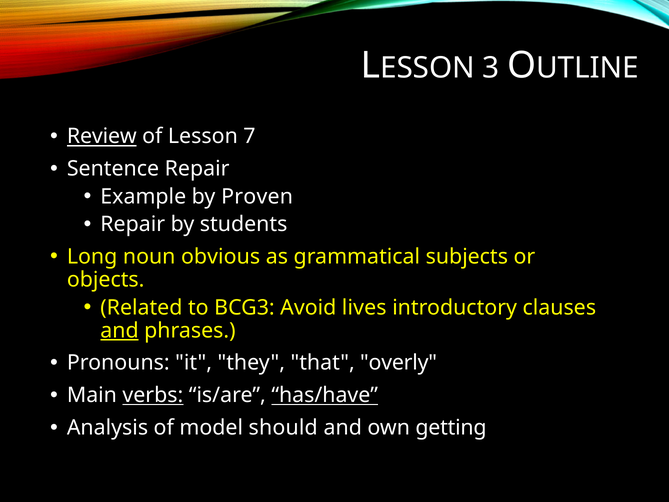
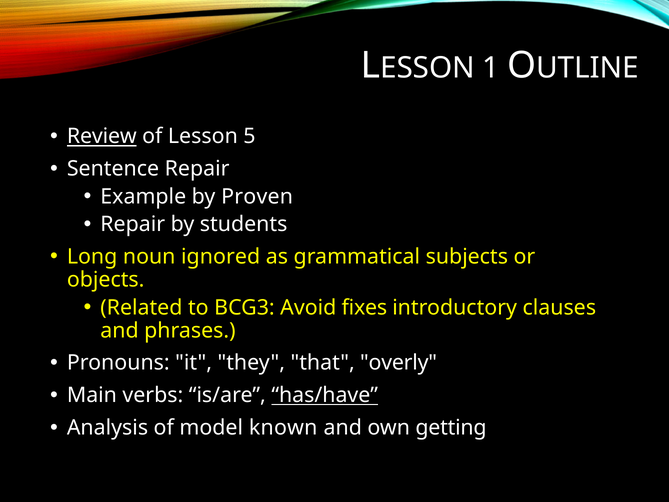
3: 3 -> 1
7: 7 -> 5
obvious: obvious -> ignored
lives: lives -> fixes
and at (120, 330) underline: present -> none
verbs underline: present -> none
should: should -> known
